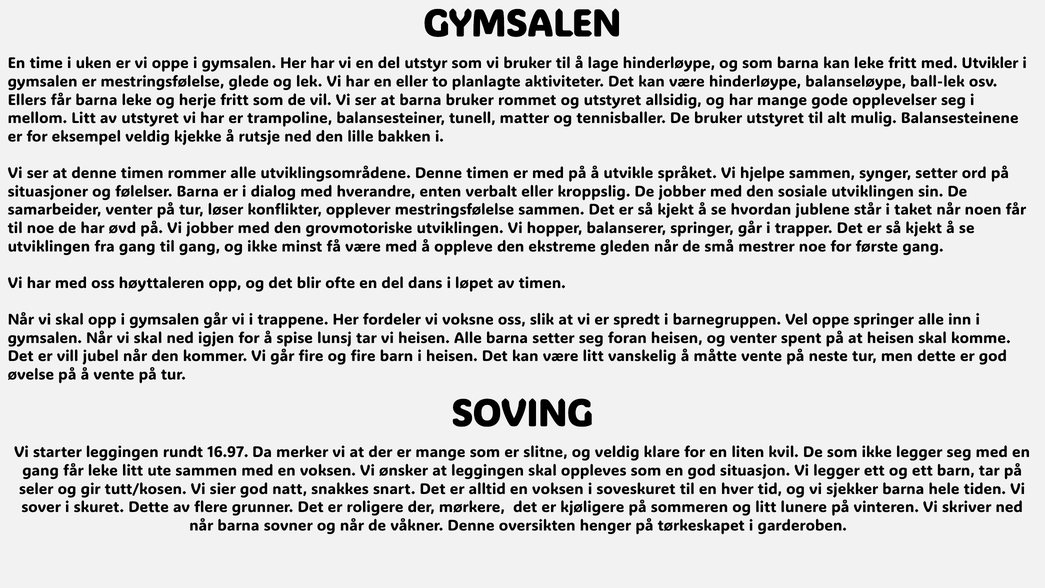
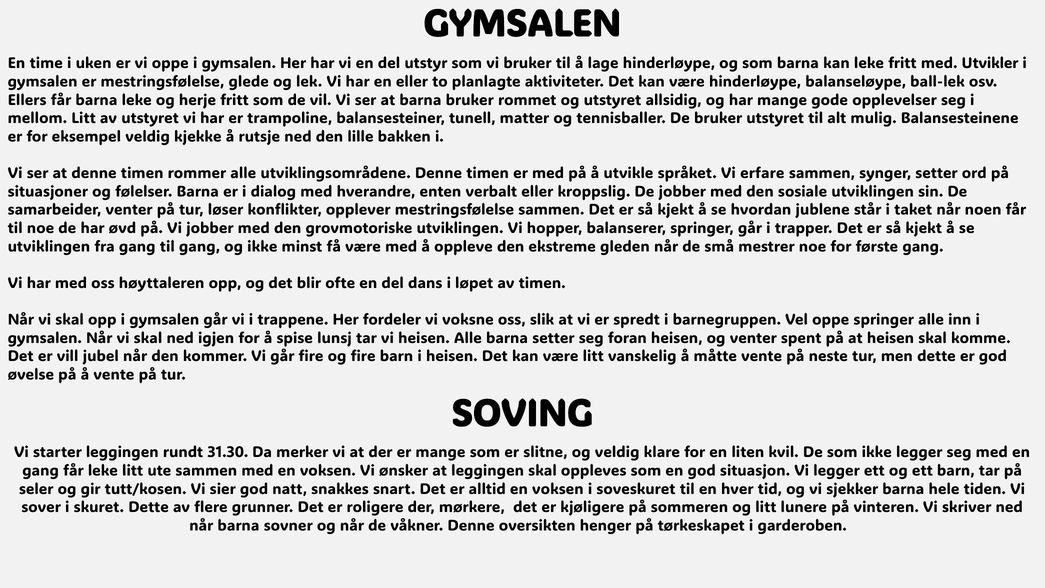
hjelpe: hjelpe -> erfare
16.97: 16.97 -> 31.30
